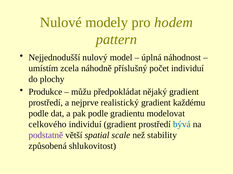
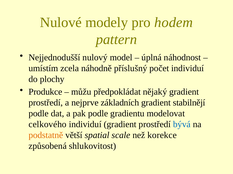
realistický: realistický -> základních
každému: každému -> stabilnějí
podstatně colour: purple -> orange
stability: stability -> korekce
